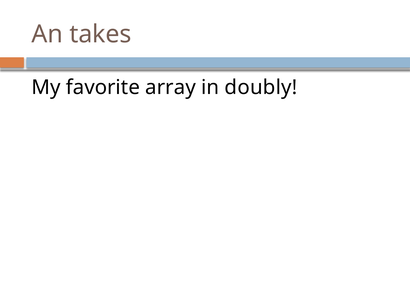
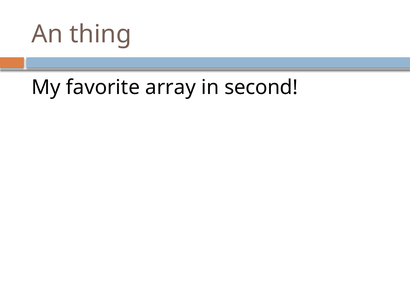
takes: takes -> thing
doubly: doubly -> second
